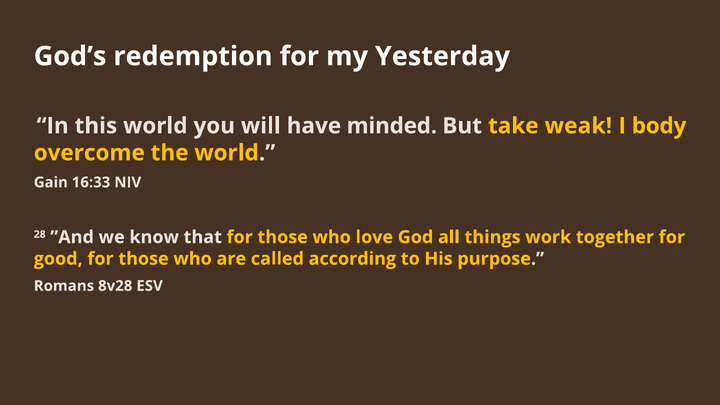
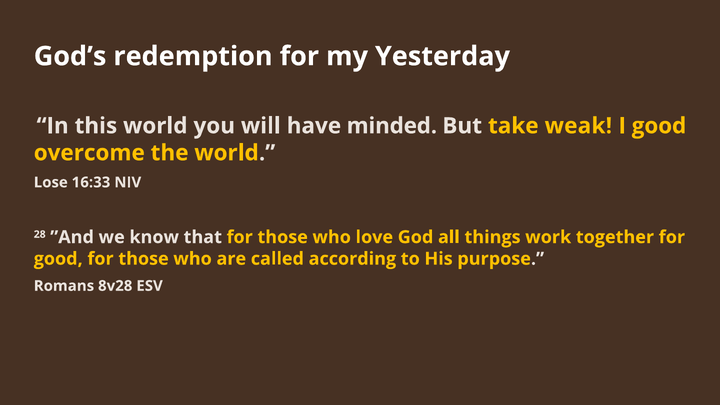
I body: body -> good
Gain: Gain -> Lose
